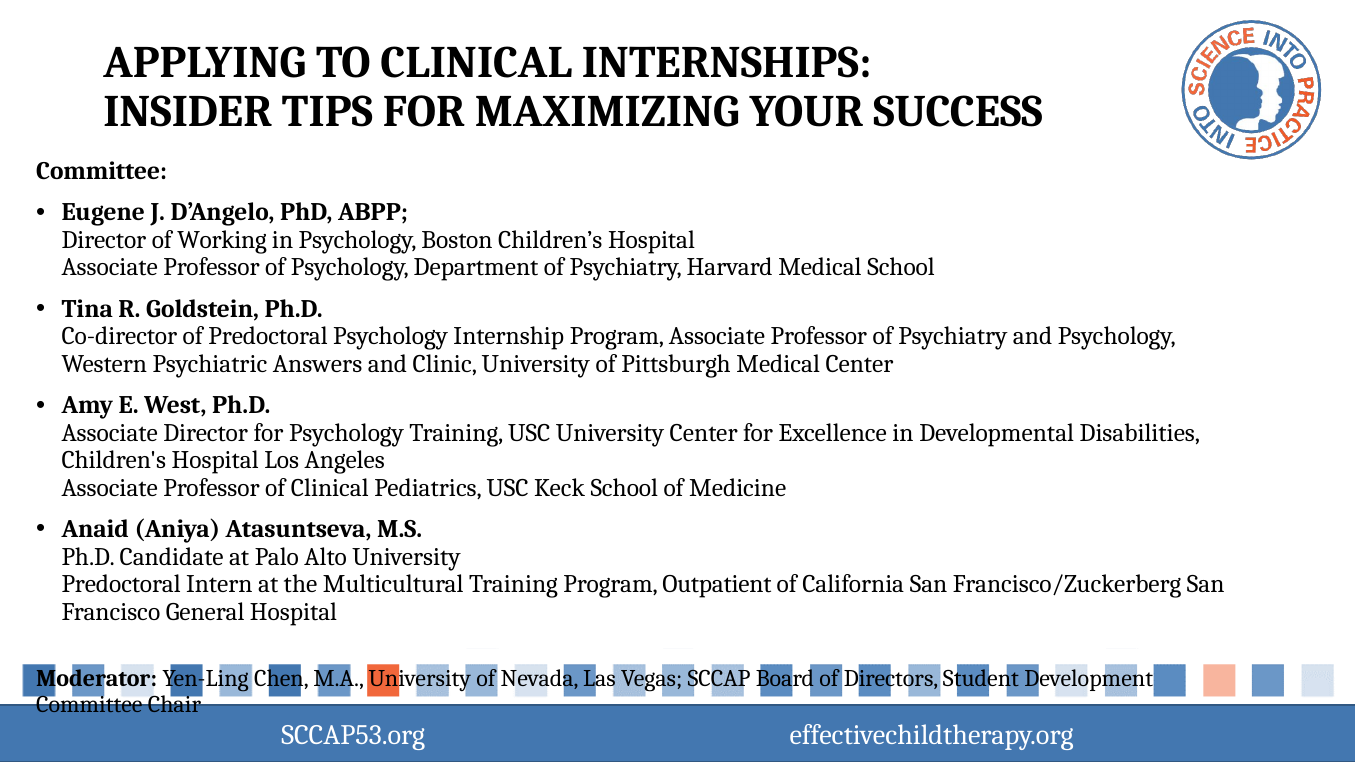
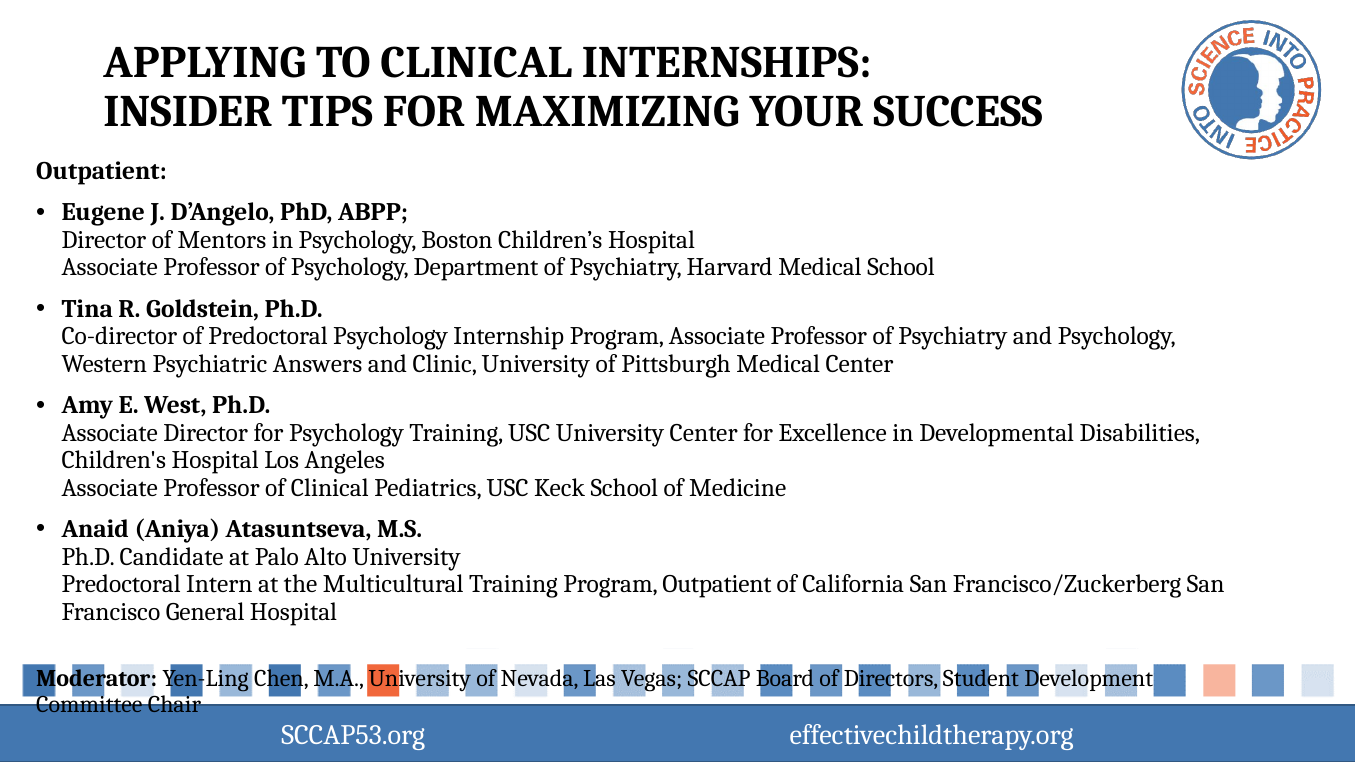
Committee at (102, 171): Committee -> Outpatient
Working: Working -> Mentors
